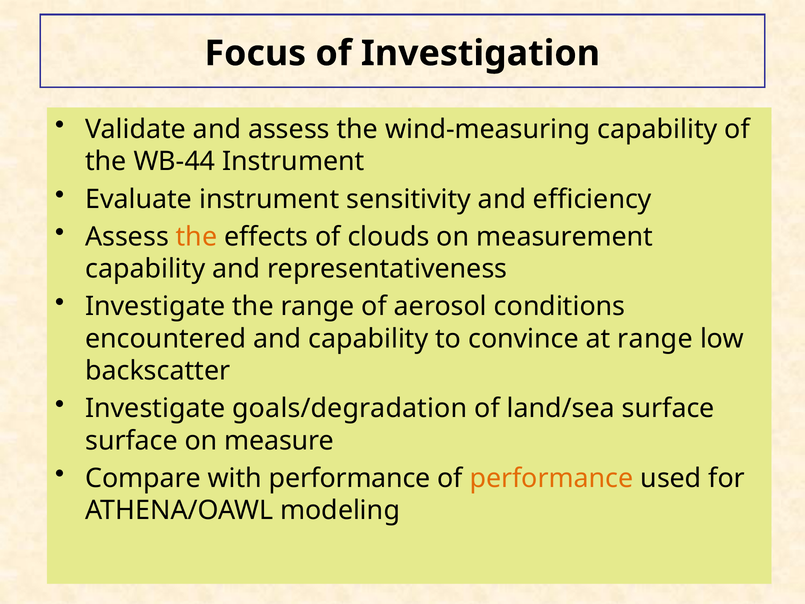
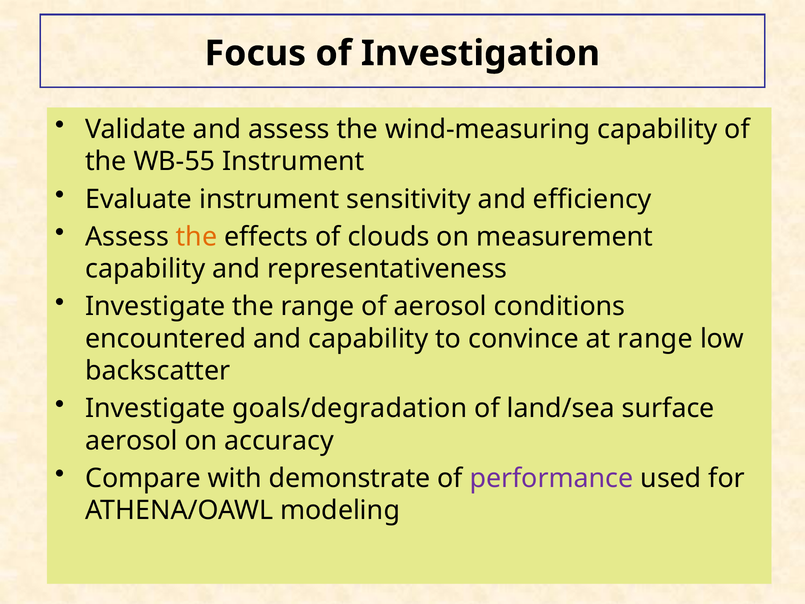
WB-44: WB-44 -> WB-55
surface at (131, 441): surface -> aerosol
measure: measure -> accuracy
with performance: performance -> demonstrate
performance at (551, 478) colour: orange -> purple
